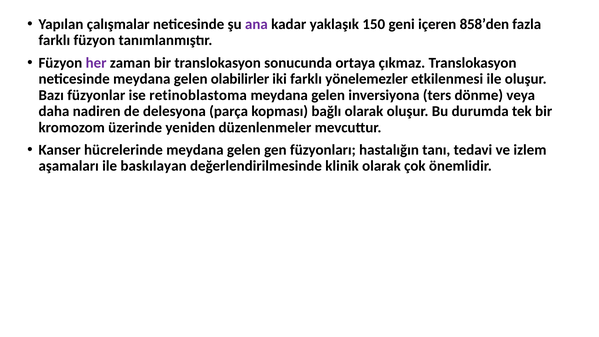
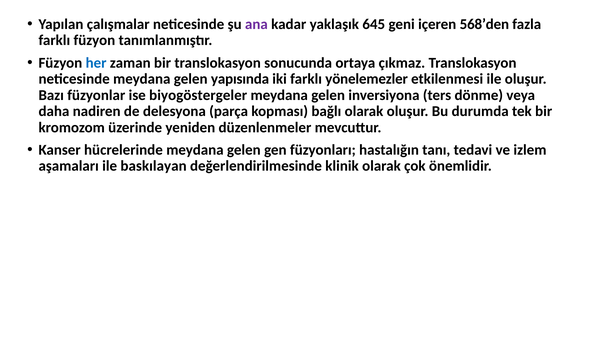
150: 150 -> 645
858’den: 858’den -> 568’den
her colour: purple -> blue
olabilirler: olabilirler -> yapısında
retinoblastoma: retinoblastoma -> biyogöstergeler
